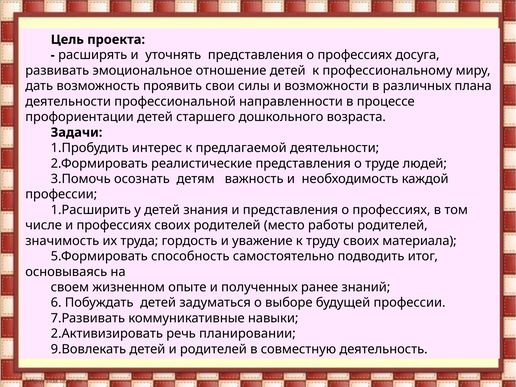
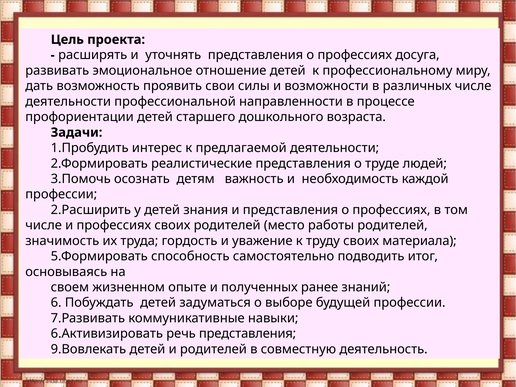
различных плана: плана -> числе
1.Расширить: 1.Расширить -> 2.Расширить
2.Активизировать: 2.Активизировать -> 6.Активизировать
речь планировании: планировании -> представления
